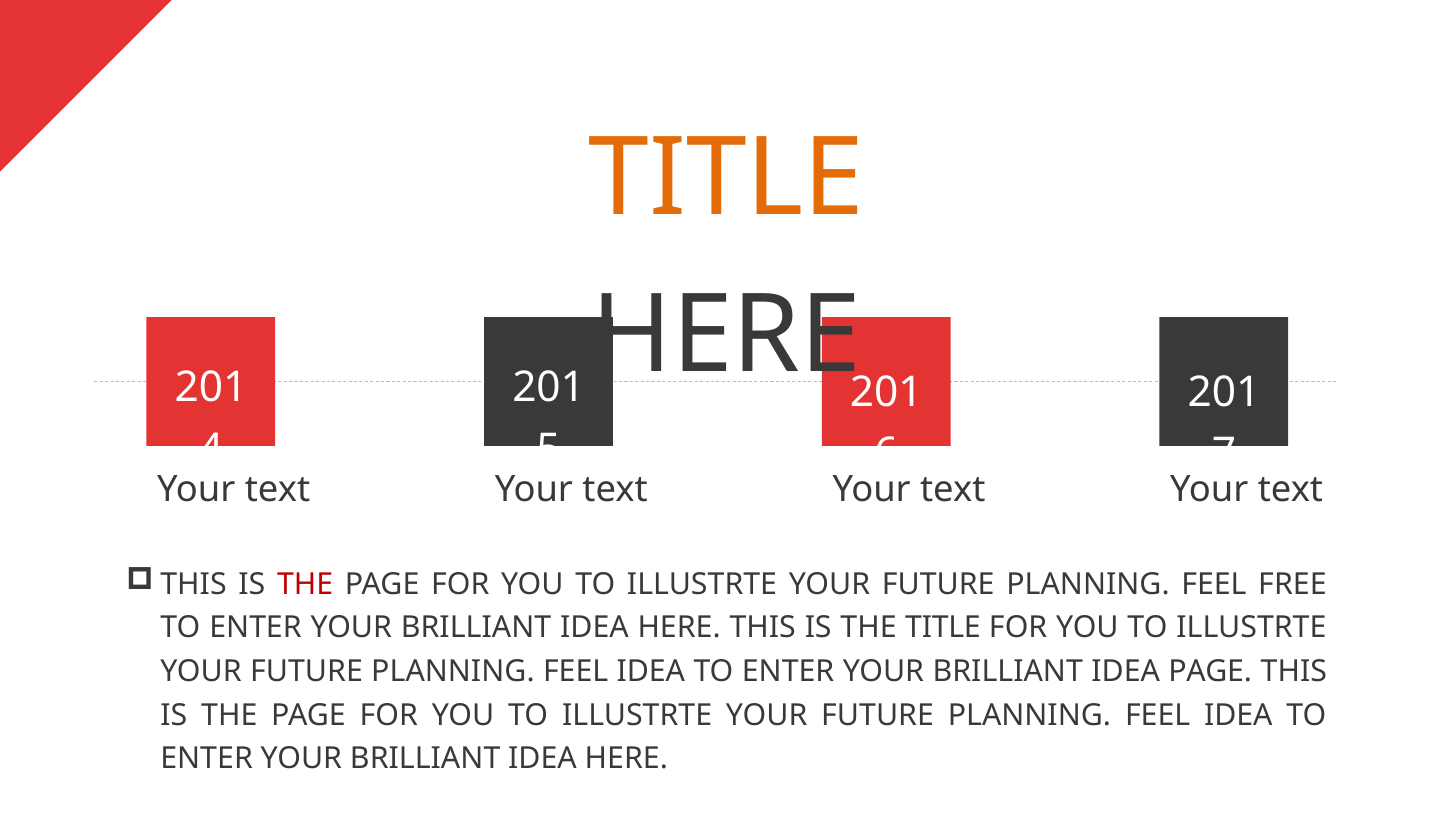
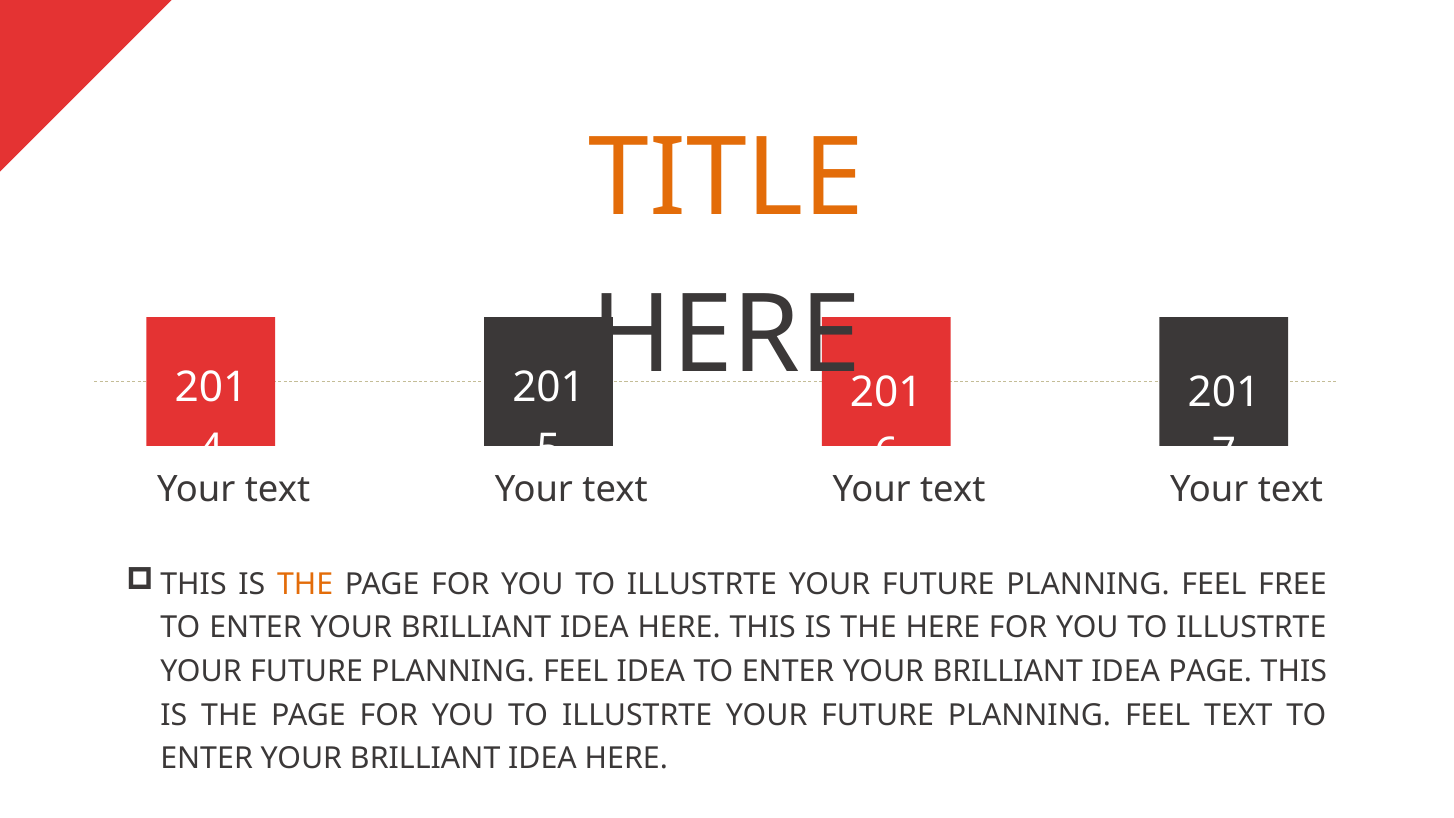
THE at (305, 584) colour: red -> orange
THE TITLE: TITLE -> HERE
IDEA at (1238, 715): IDEA -> TEXT
